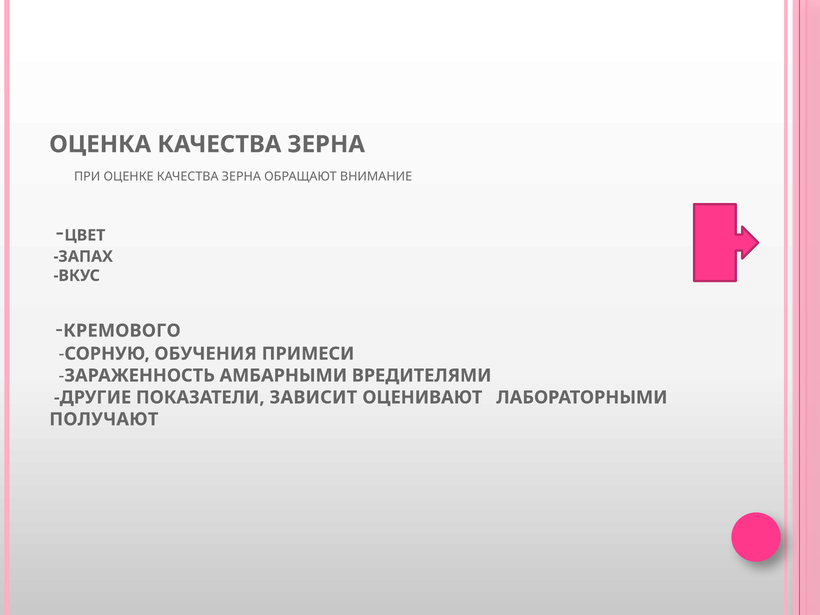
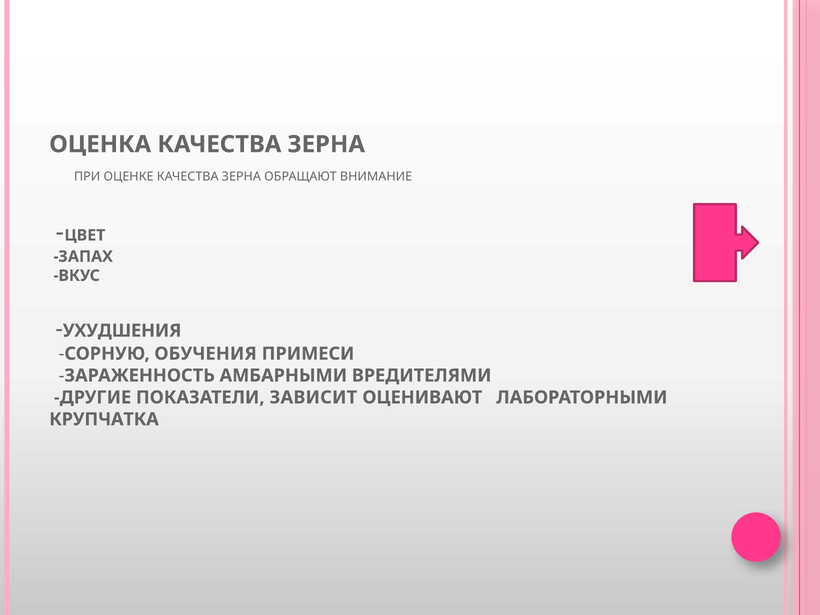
КРЕМОВОГО: КРЕМОВОГО -> УХУДШЕНИЯ
ПОЛУЧАЮТ: ПОЛУЧАЮТ -> КРУПЧАТКА
